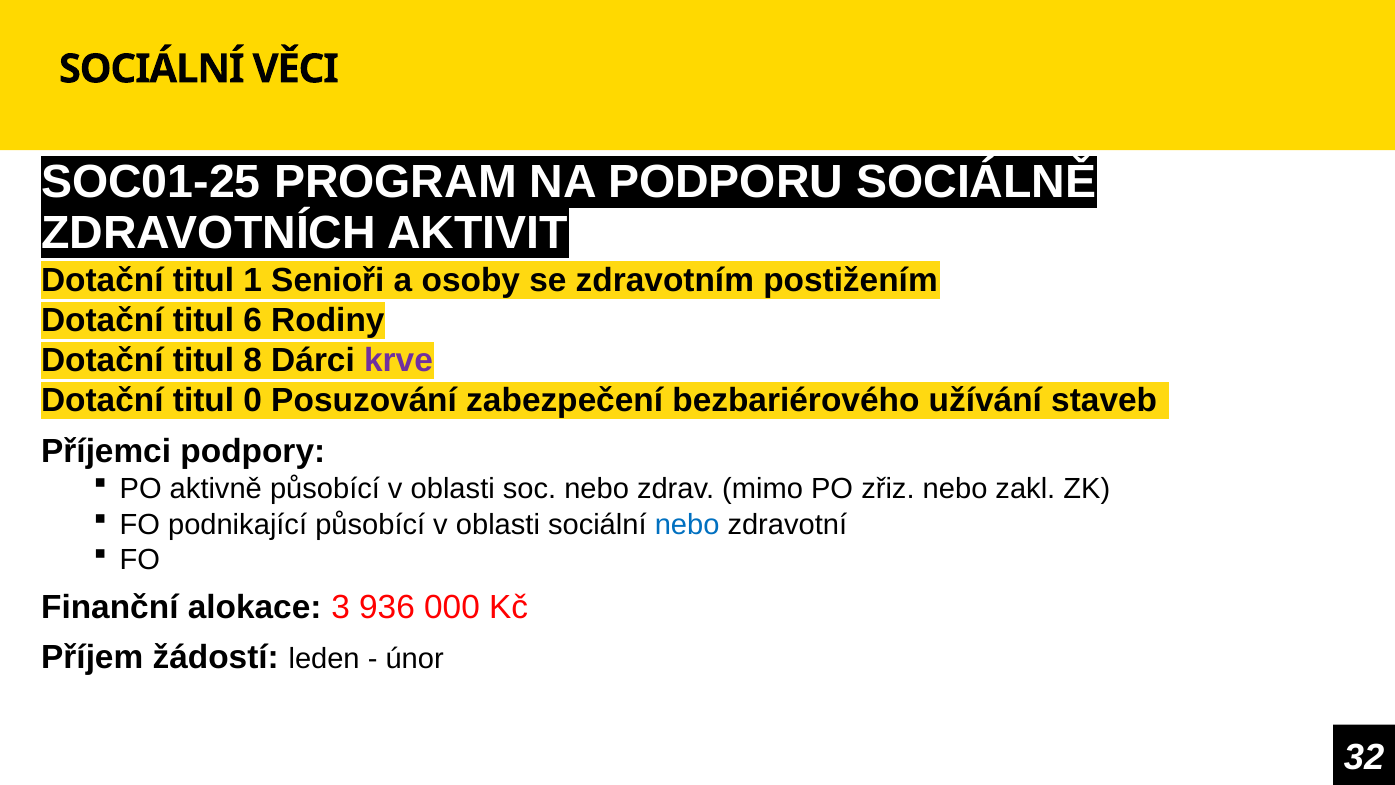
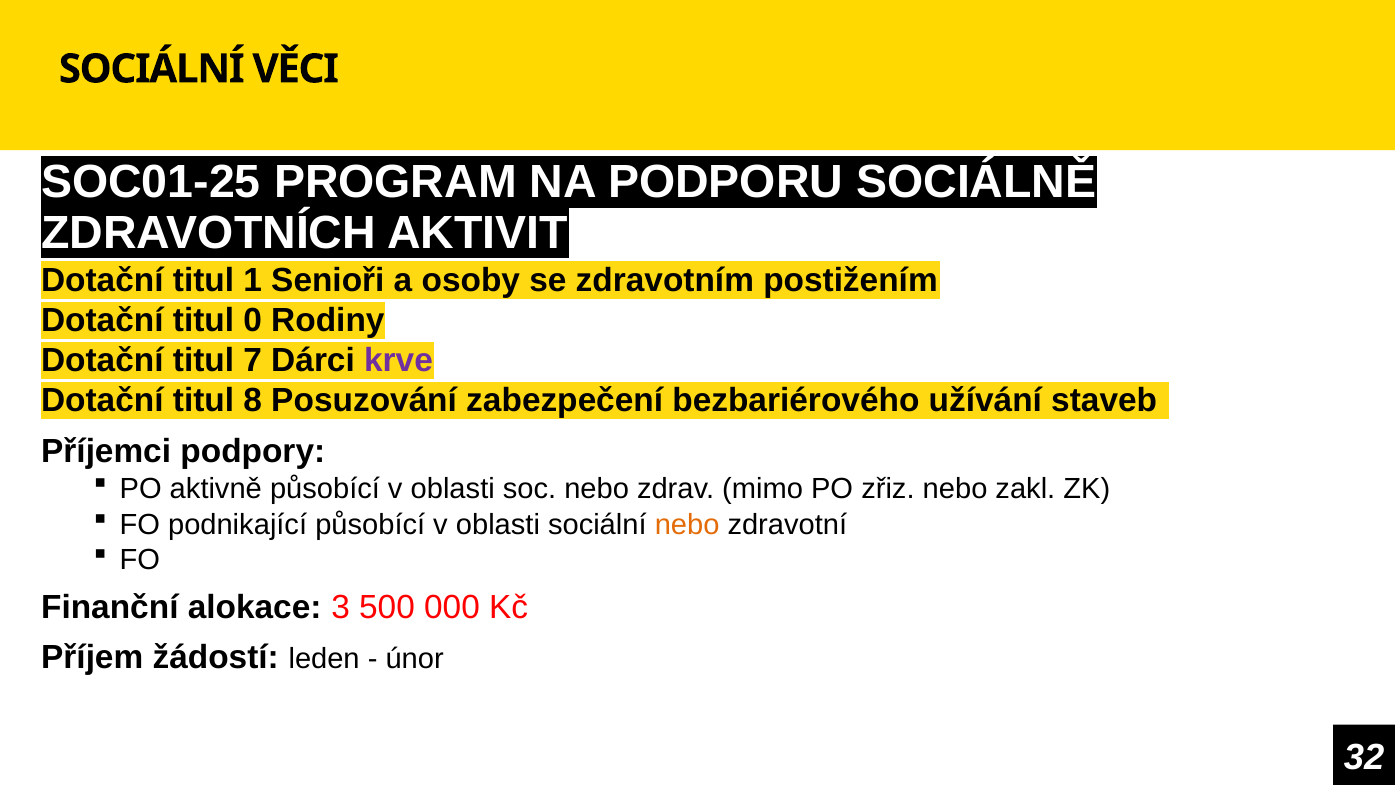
6: 6 -> 0
8: 8 -> 7
0: 0 -> 8
nebo at (687, 524) colour: blue -> orange
936: 936 -> 500
